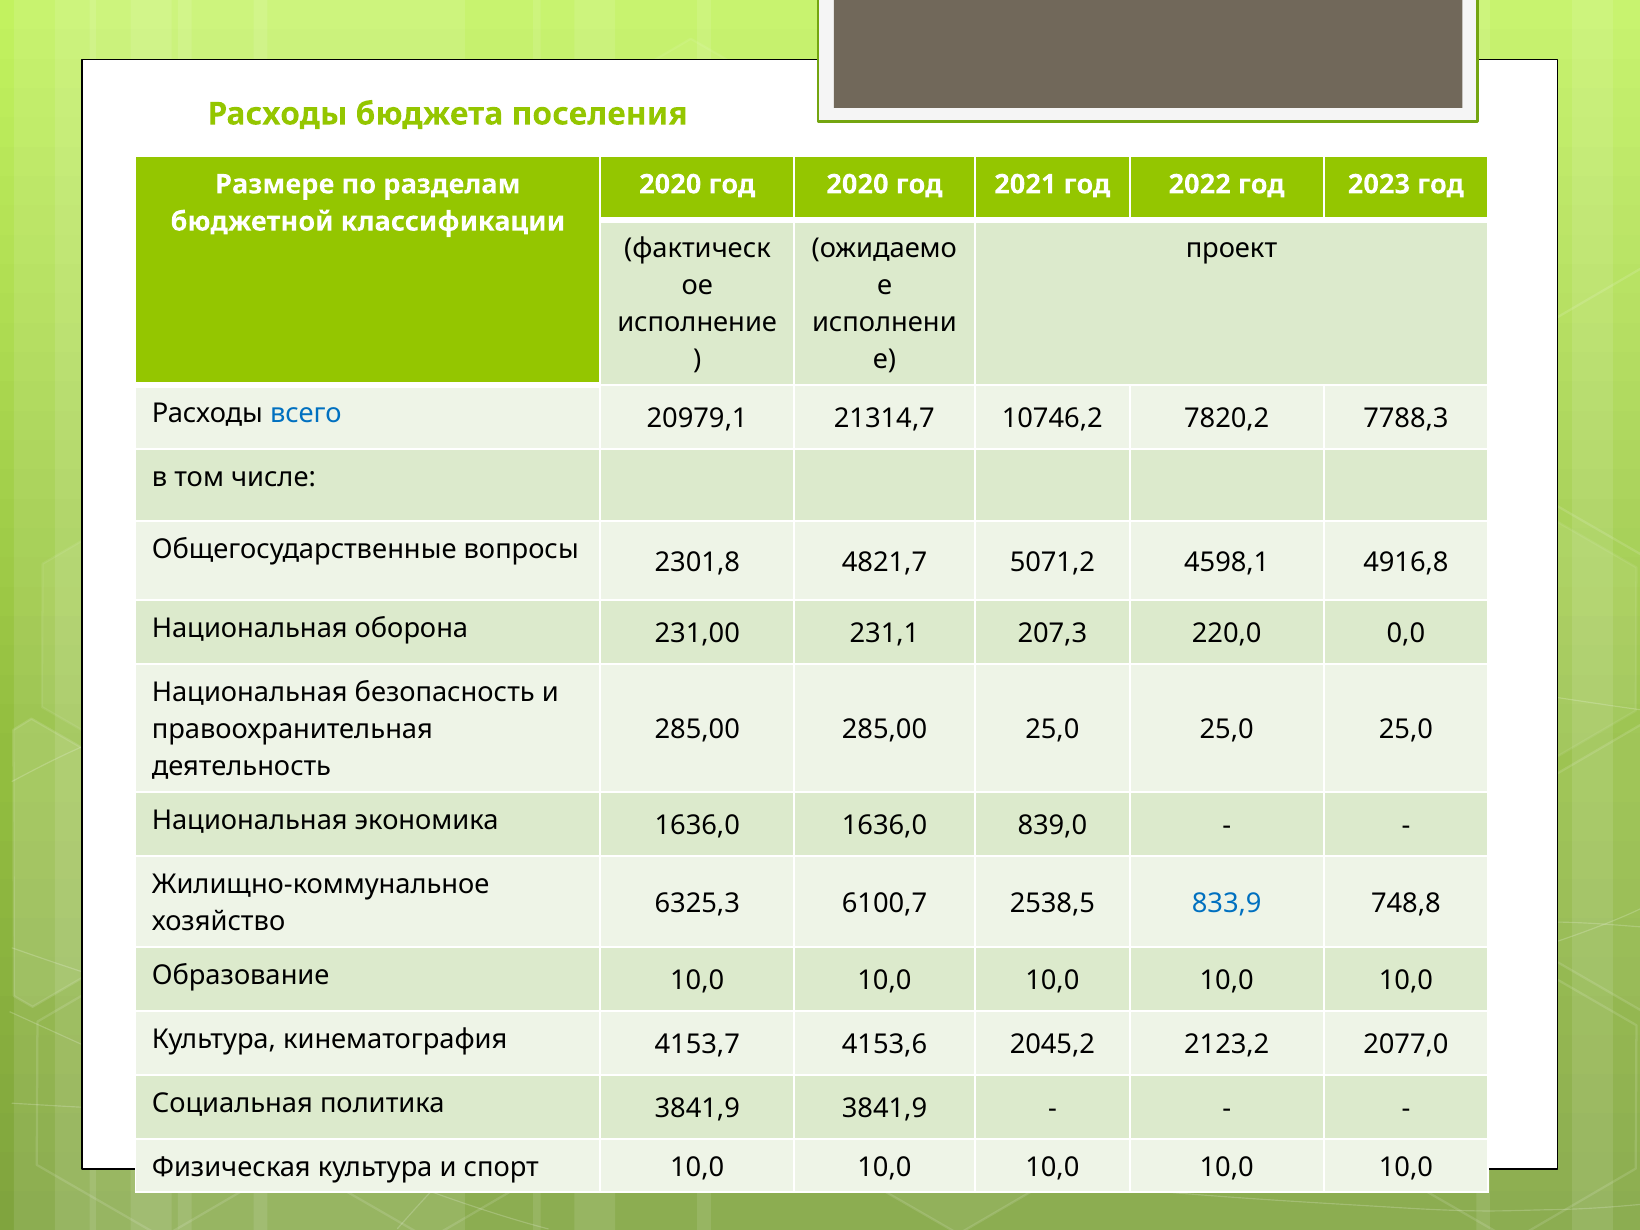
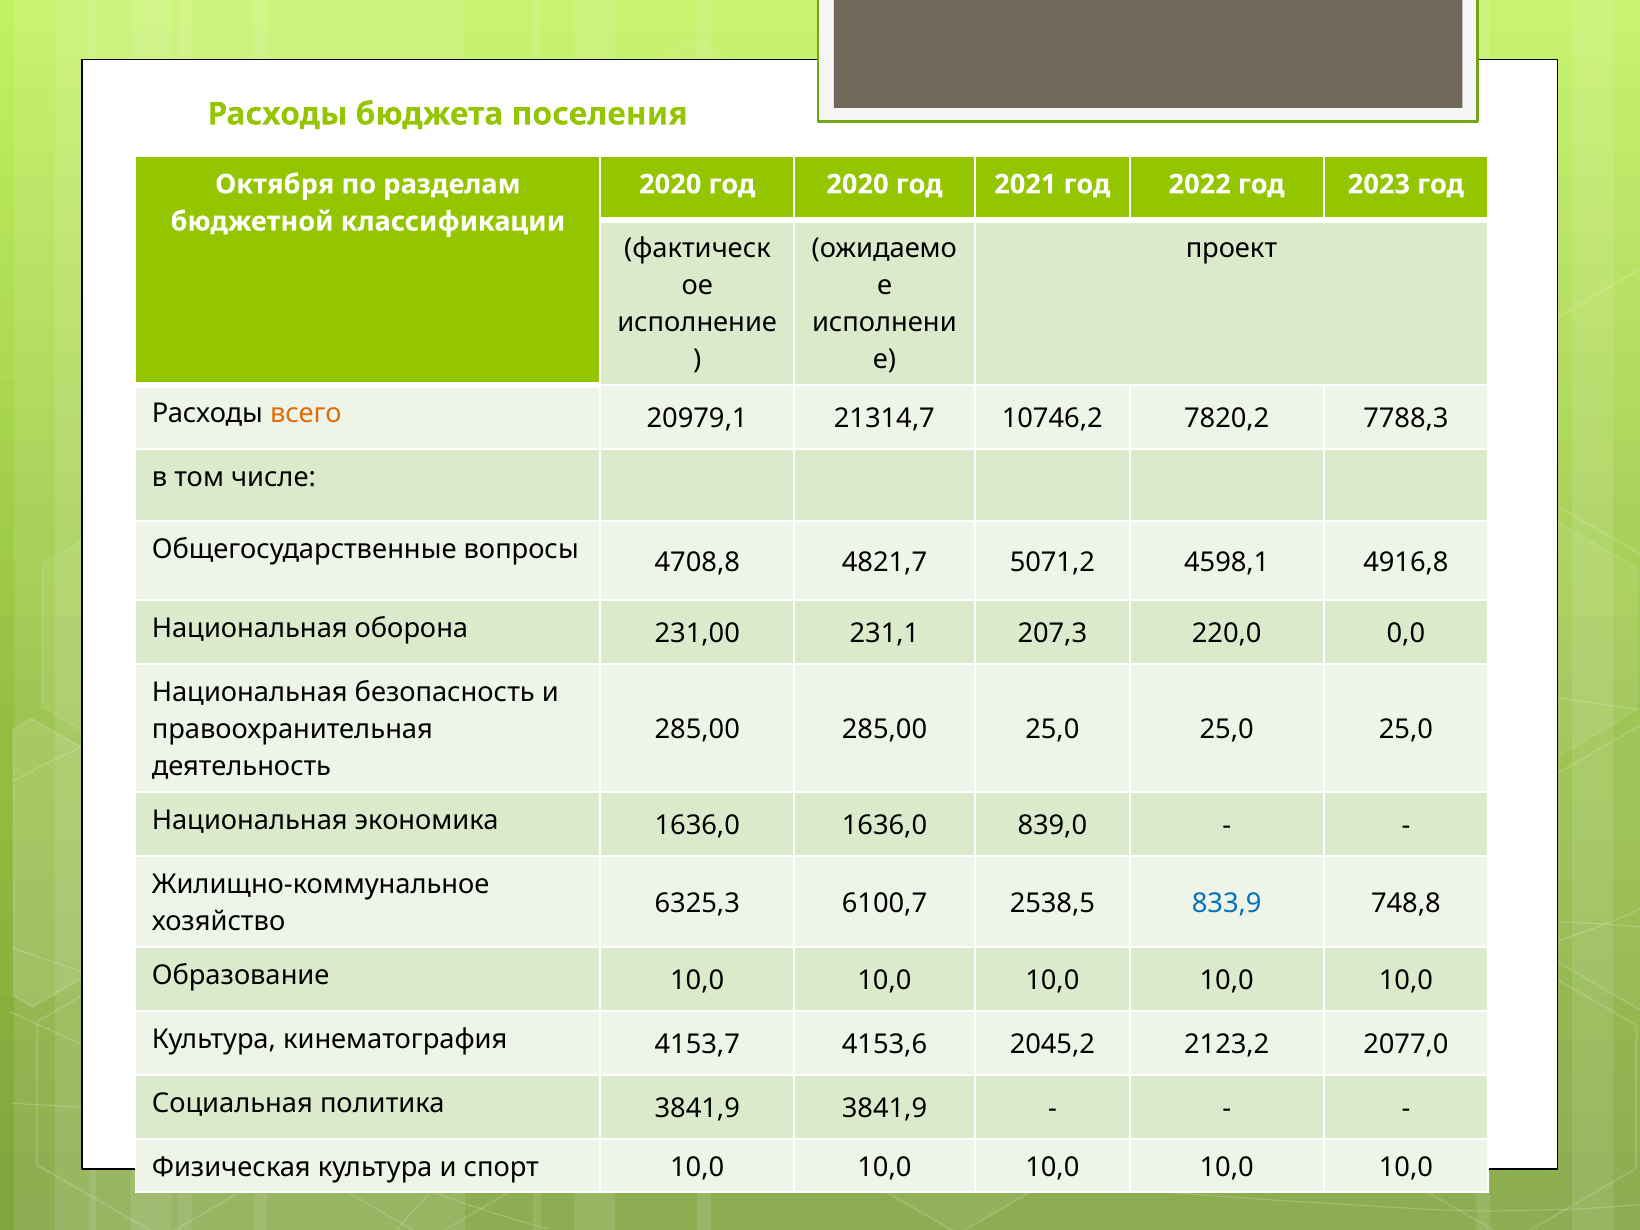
Размере: Размере -> Октября
всего colour: blue -> orange
2301,8: 2301,8 -> 4708,8
